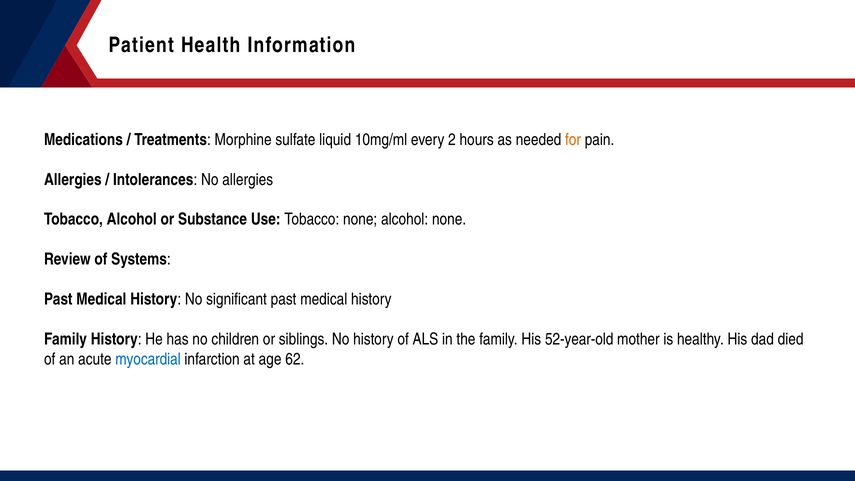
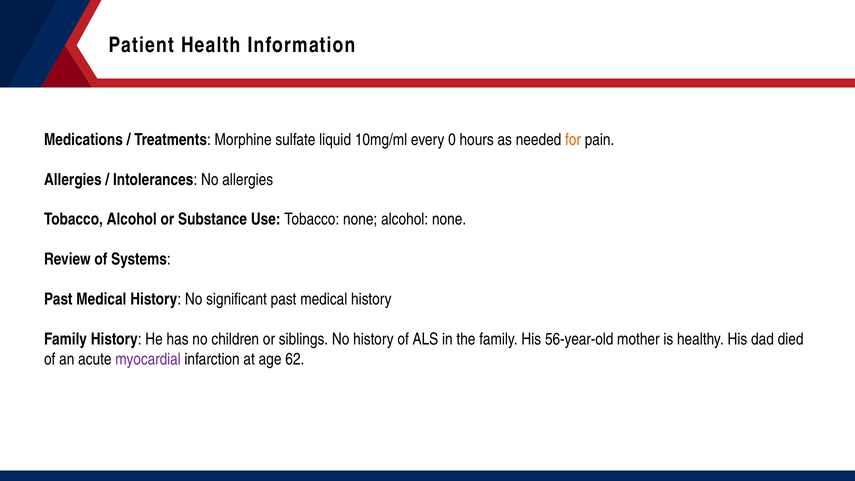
2: 2 -> 0
52-year-old: 52-year-old -> 56-year-old
myocardial colour: blue -> purple
